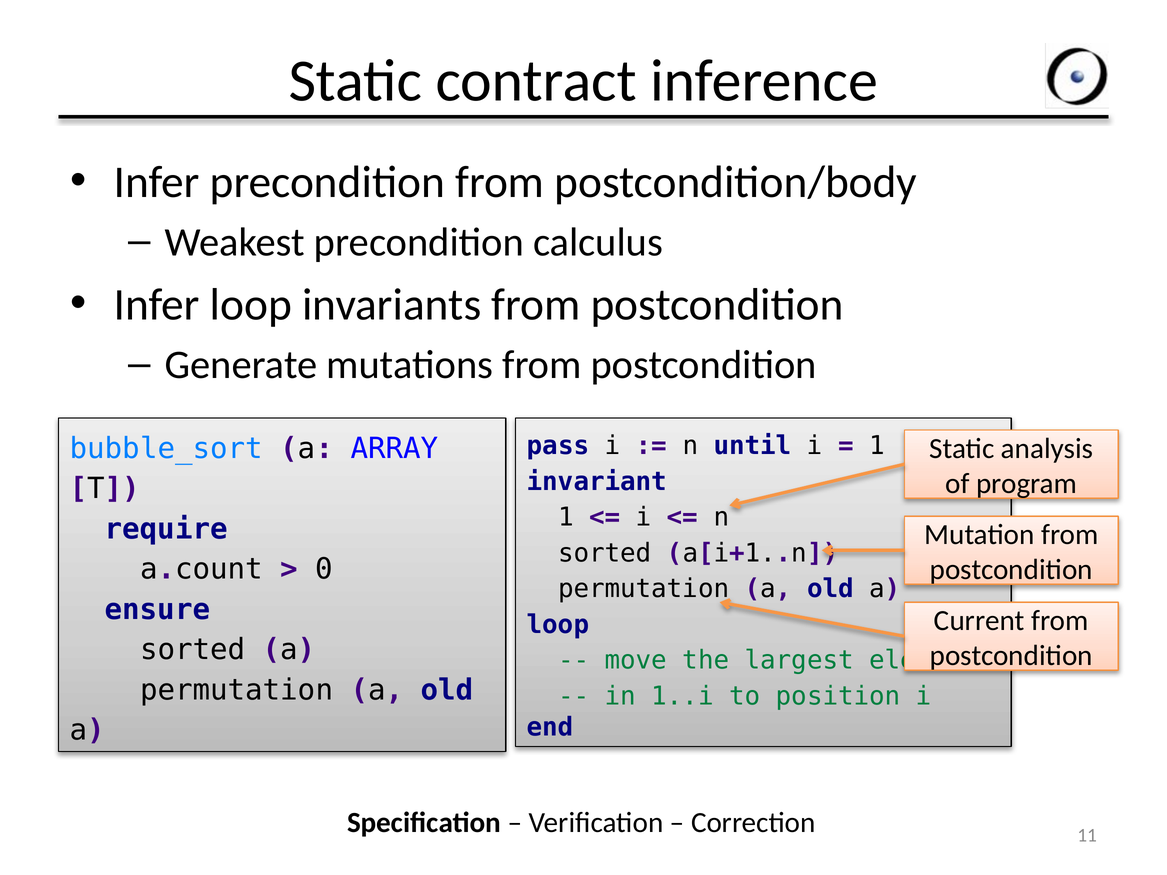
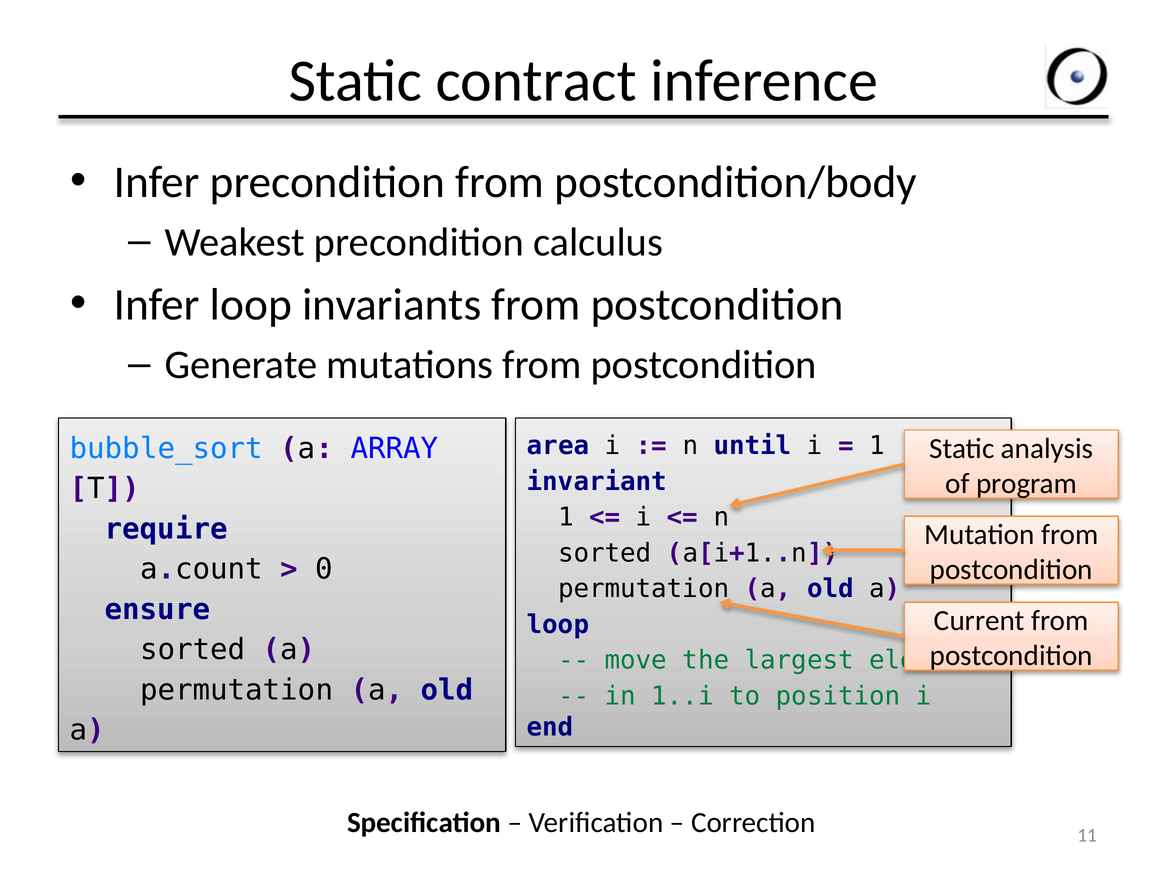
pass: pass -> area
